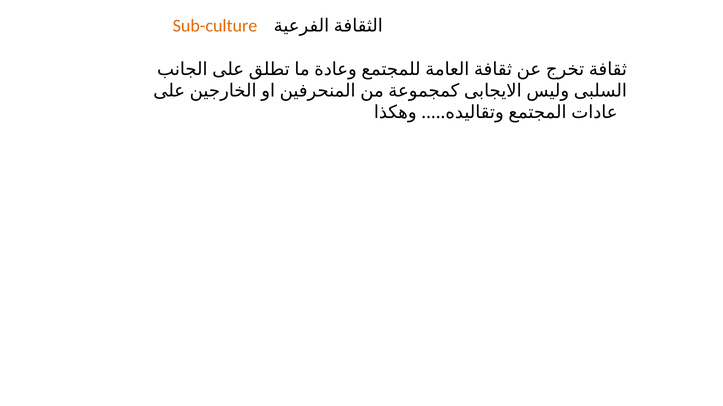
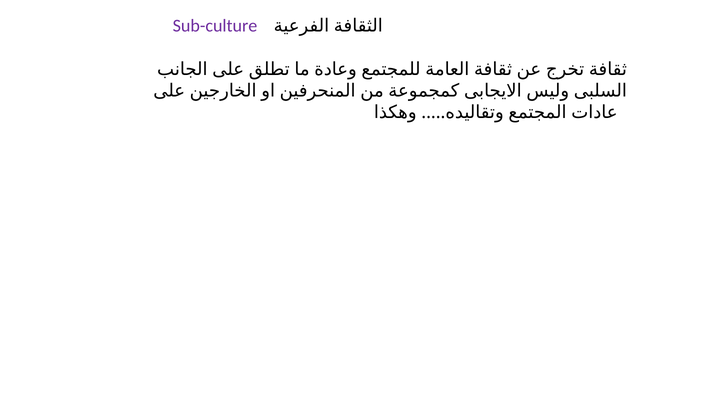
Sub-culture colour: orange -> purple
